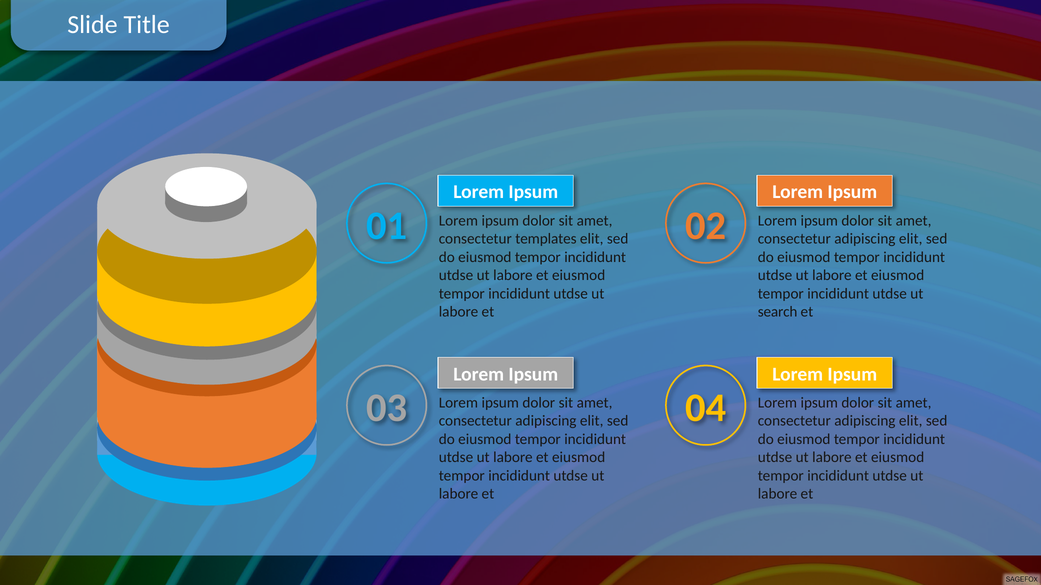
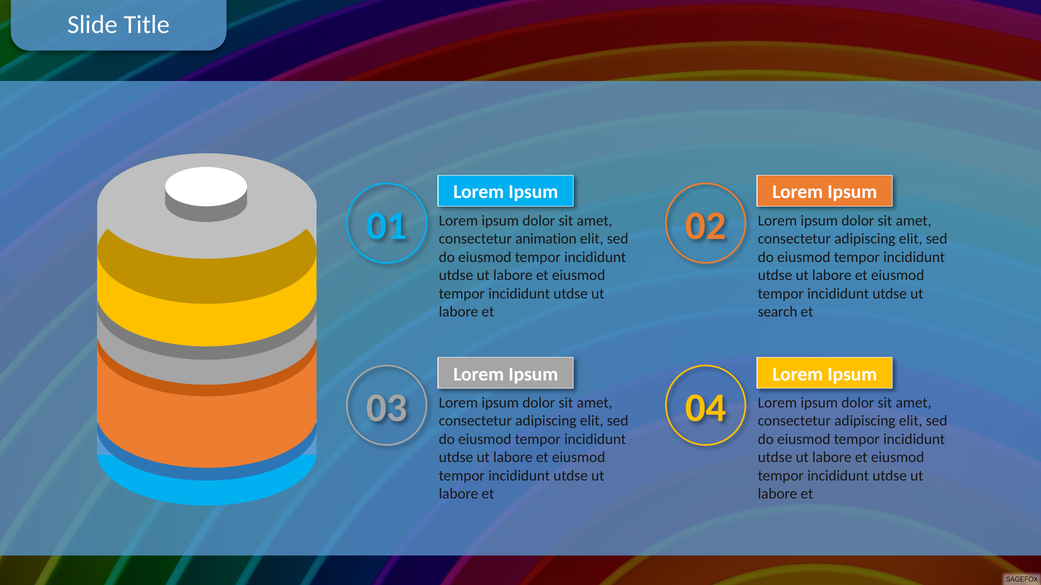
templates: templates -> animation
